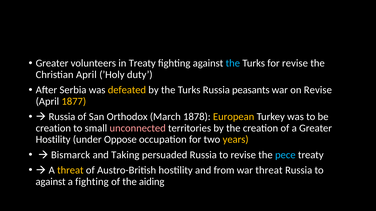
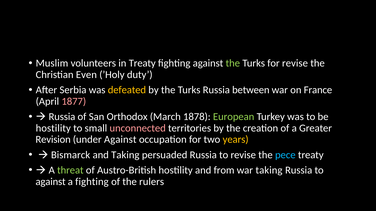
Greater at (52, 63): Greater -> Muslim
the at (233, 63) colour: light blue -> light green
Christian April: April -> Even
peasants: peasants -> between
on Revise: Revise -> France
1877 colour: yellow -> pink
European colour: yellow -> light green
creation at (53, 128): creation -> hostility
Hostility at (53, 140): Hostility -> Revision
under Oppose: Oppose -> Against
threat at (70, 171) colour: yellow -> light green
war threat: threat -> taking
aiding: aiding -> rulers
